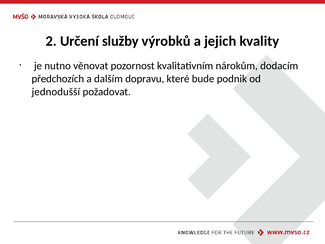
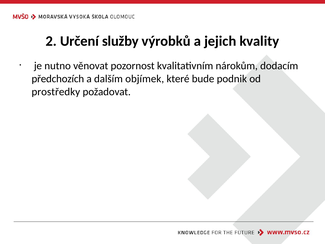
dopravu: dopravu -> objímek
jednodušší: jednodušší -> prostředky
